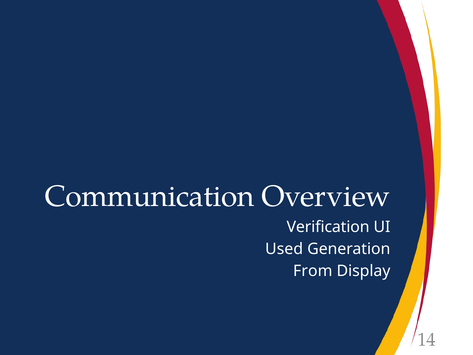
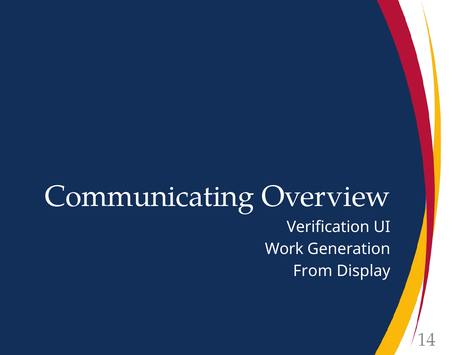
Communication: Communication -> Communicating
Used: Used -> Work
